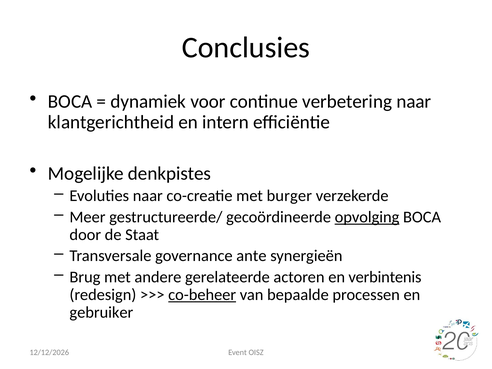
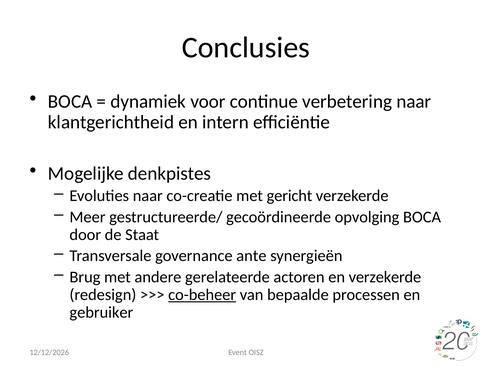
burger: burger -> gericht
opvolging underline: present -> none
en verbintenis: verbintenis -> verzekerde
